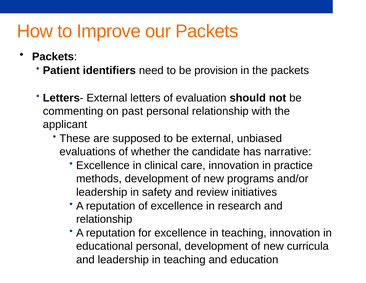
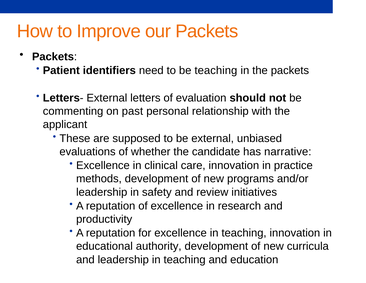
be provision: provision -> teaching
relationship at (104, 219): relationship -> productivity
educational personal: personal -> authority
